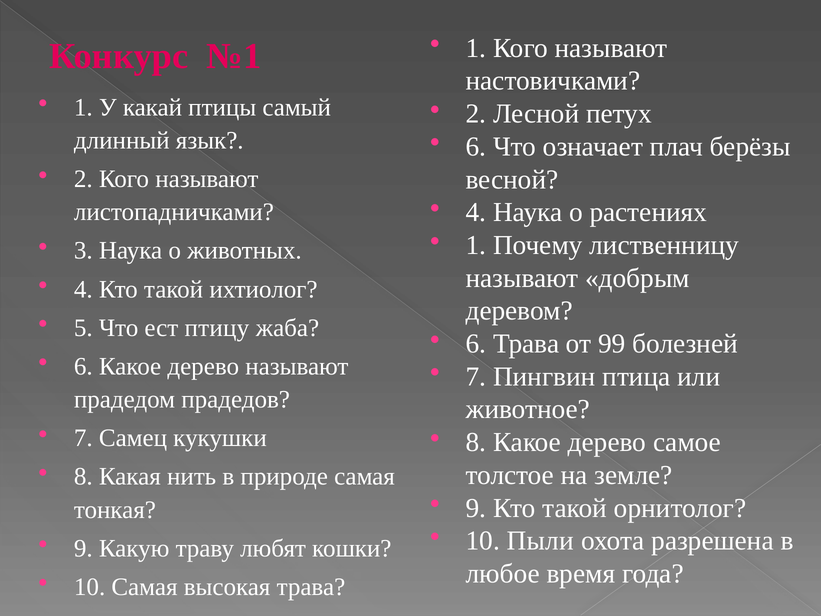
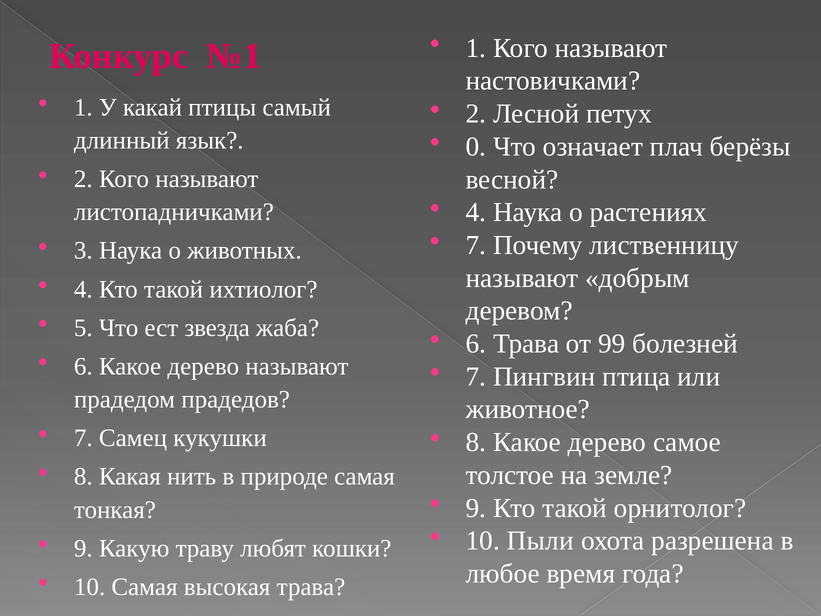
6 at (476, 147): 6 -> 0
1 at (476, 245): 1 -> 7
птицу: птицу -> звезда
